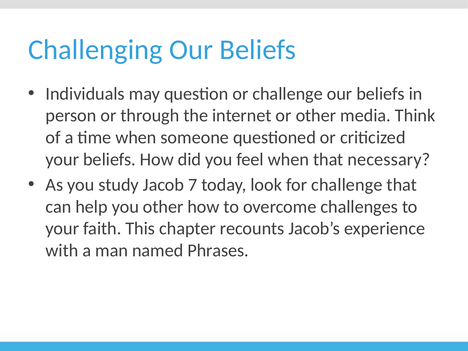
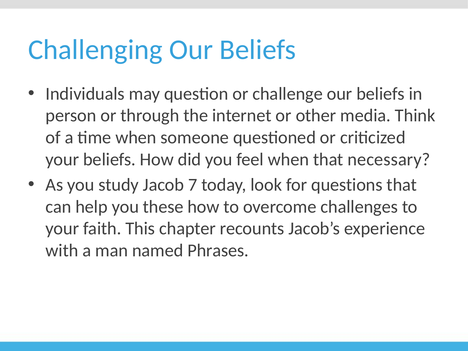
for challenge: challenge -> questions
you other: other -> these
